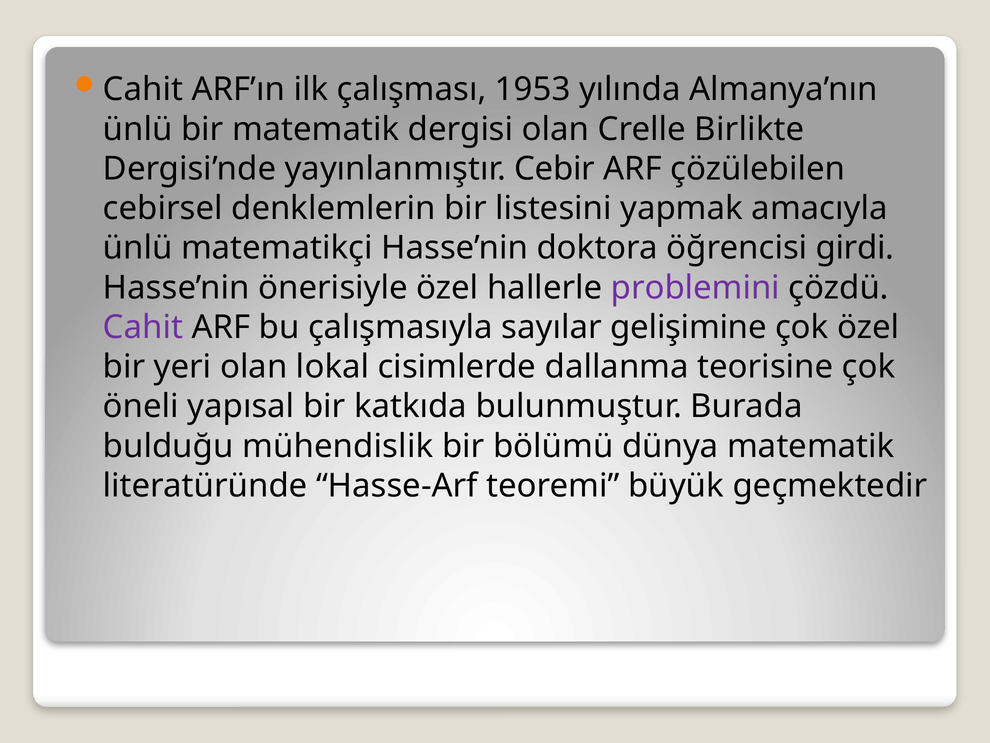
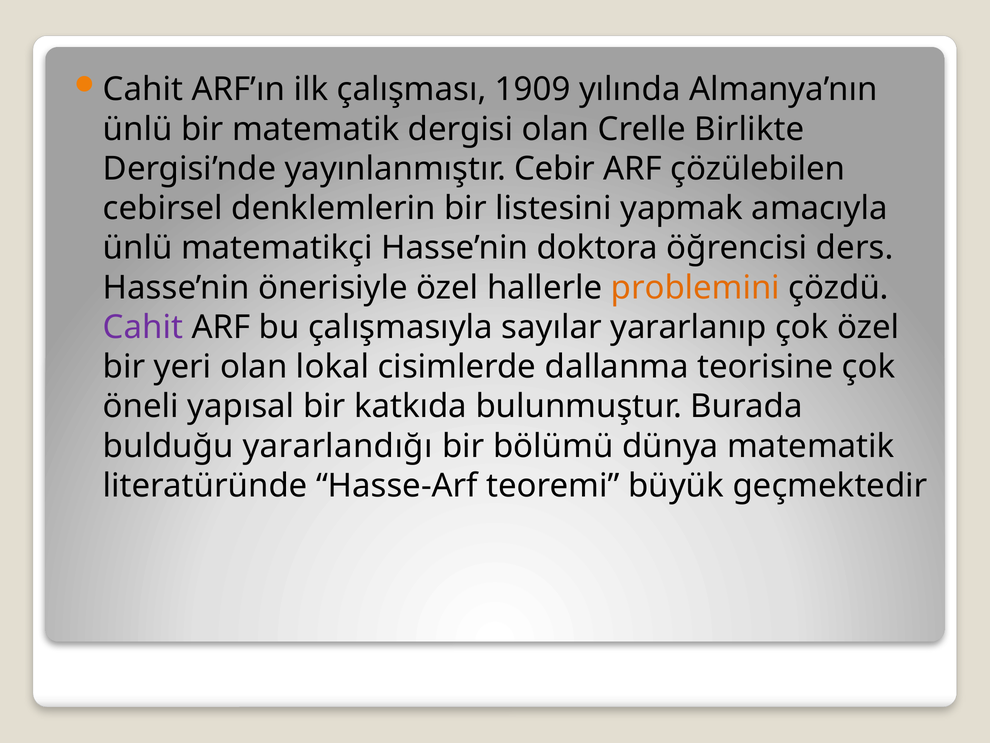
1953: 1953 -> 1909
girdi: girdi -> ders
problemini colour: purple -> orange
gelişimine: gelişimine -> yararlanıp
mühendislik: mühendislik -> yararlandığı
